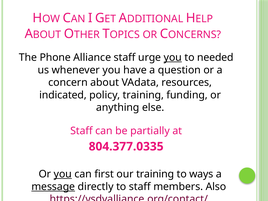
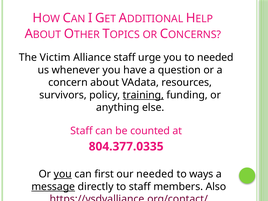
Phone: Phone -> Victim
you at (173, 57) underline: present -> none
indicated: indicated -> survivors
training at (143, 95) underline: none -> present
partially: partially -> counted
our training: training -> needed
